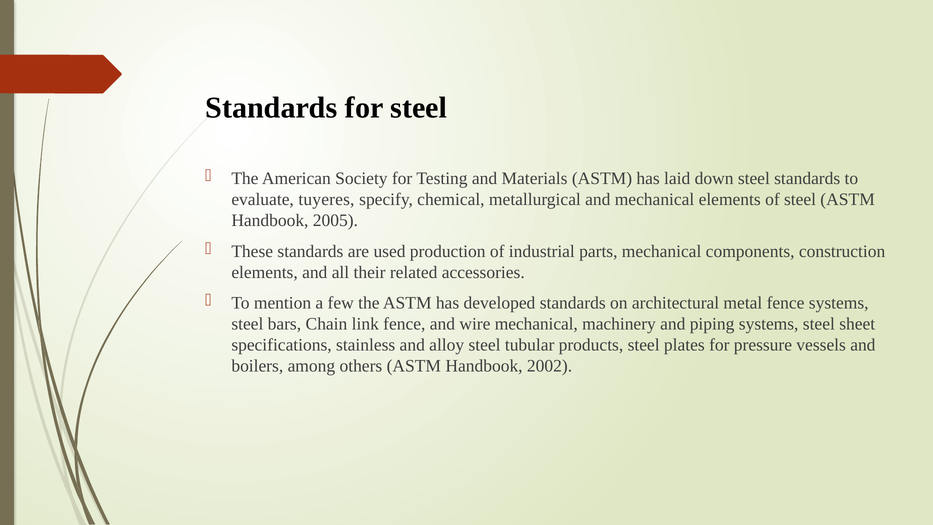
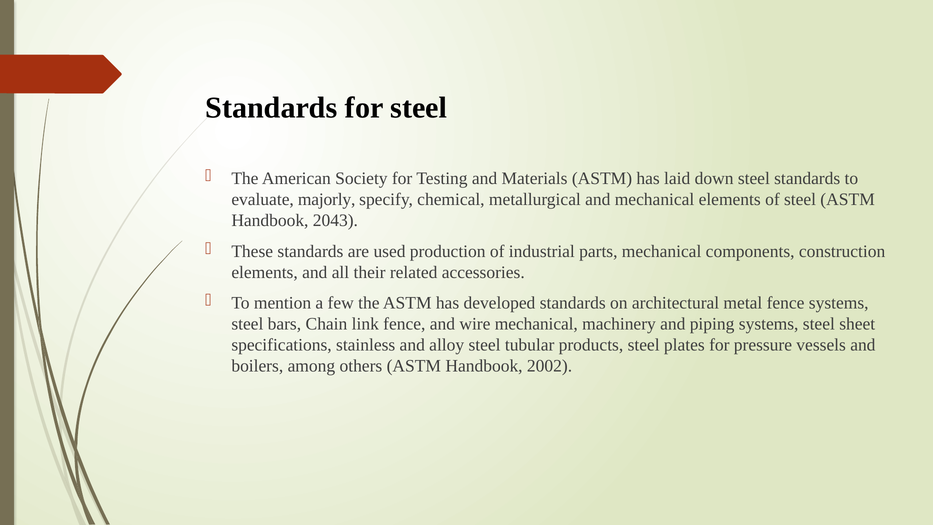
tuyeres: tuyeres -> majorly
2005: 2005 -> 2043
